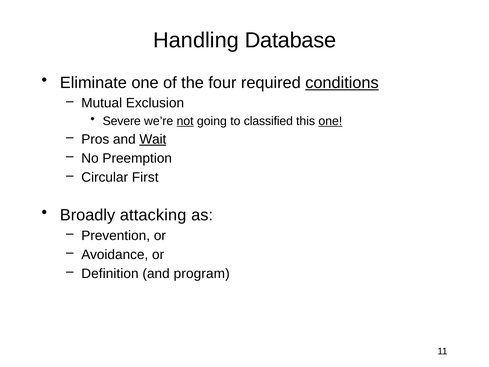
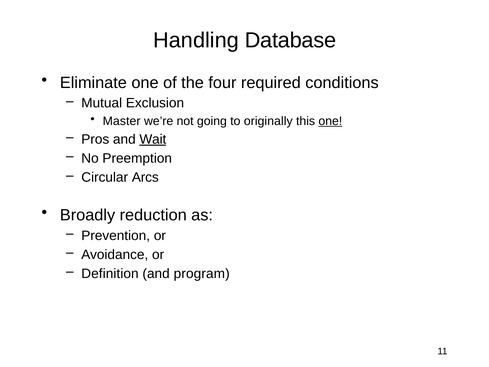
conditions underline: present -> none
Severe: Severe -> Master
not underline: present -> none
classified: classified -> originally
First: First -> Arcs
attacking: attacking -> reduction
